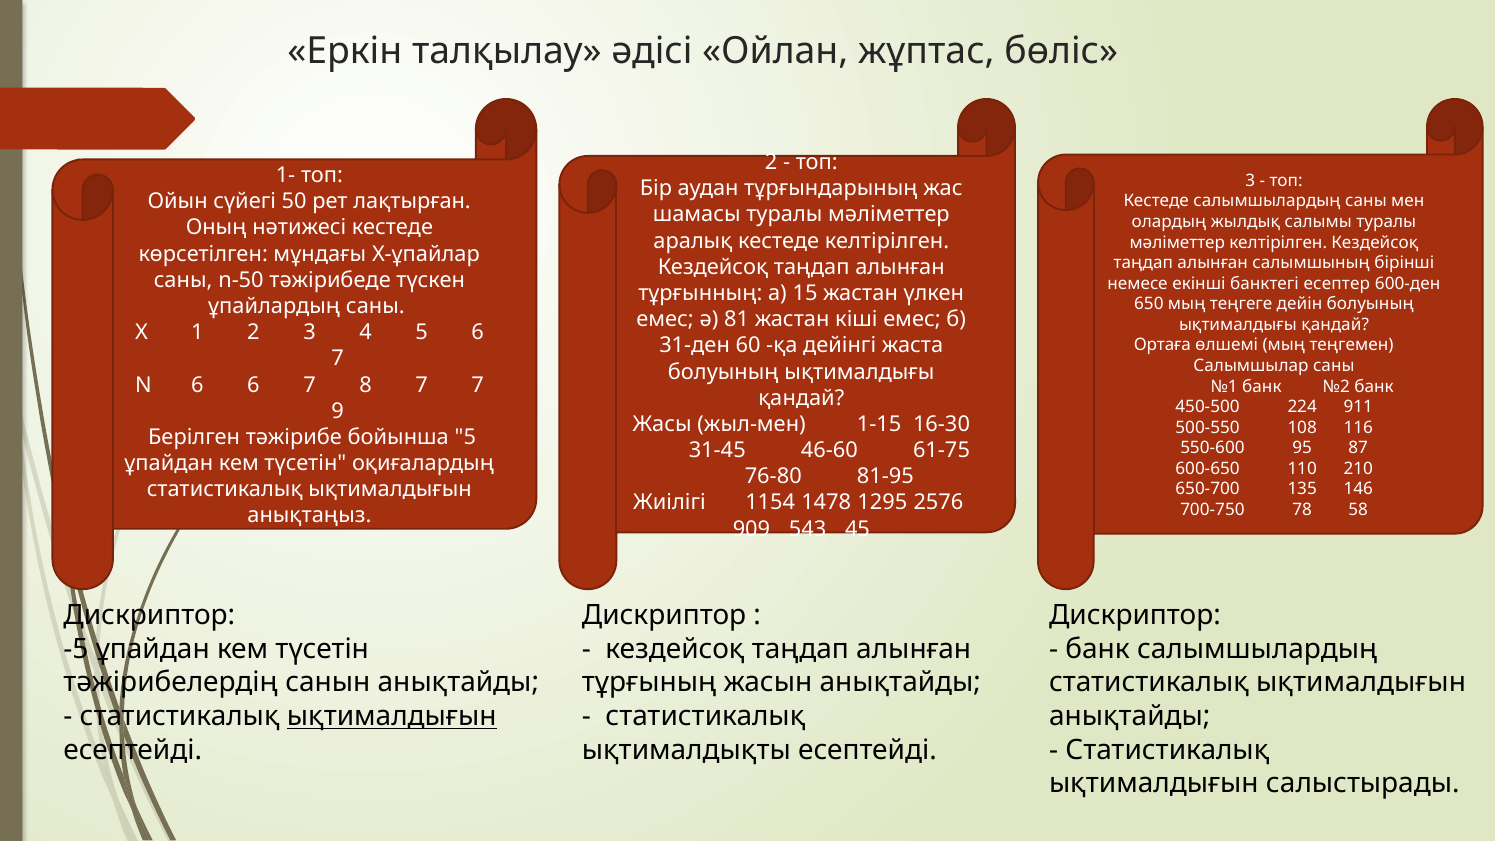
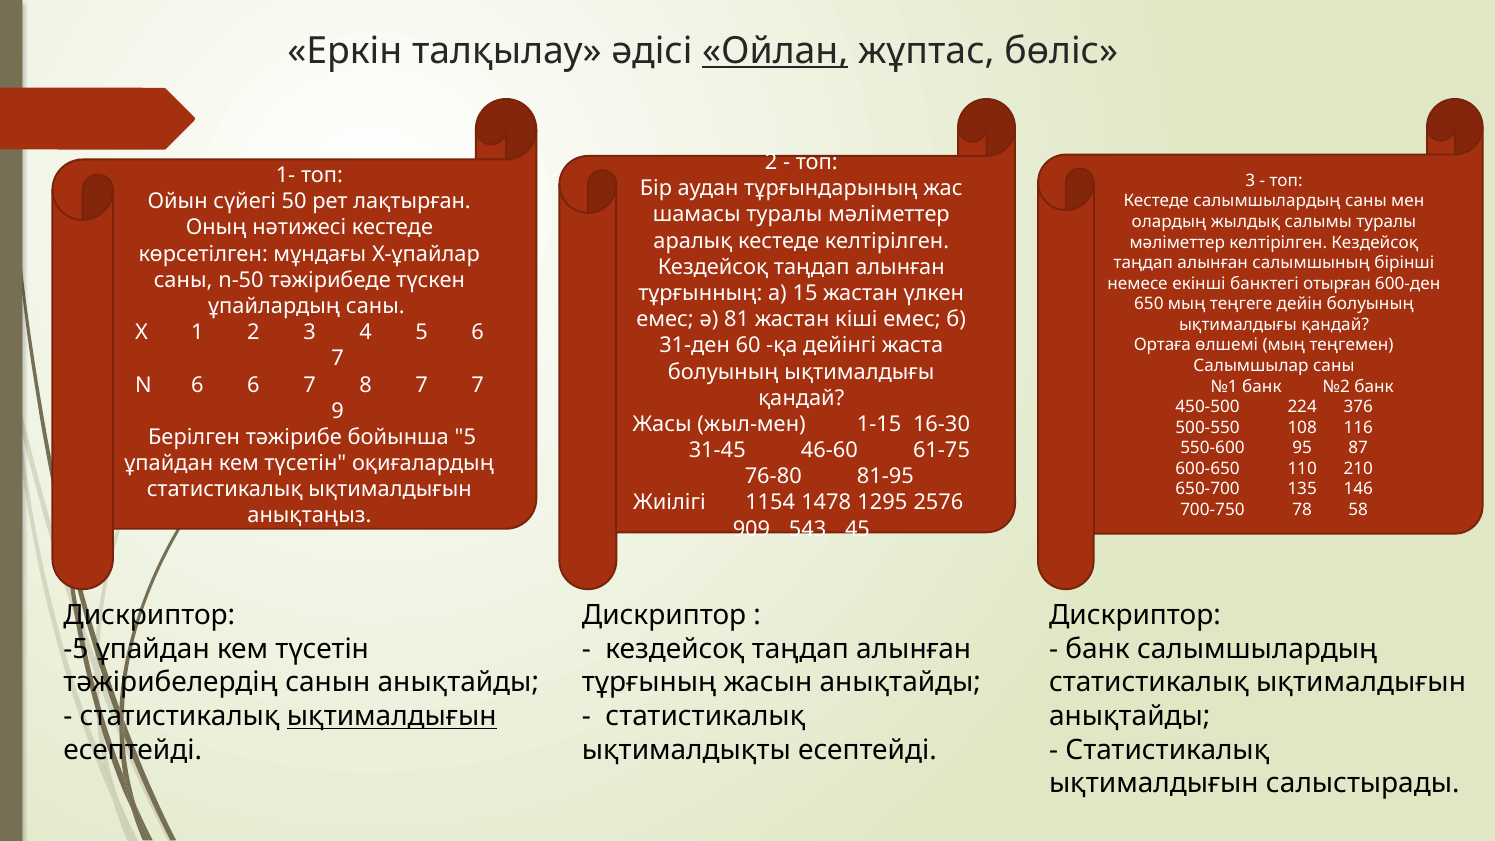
Ойлан underline: none -> present
есептер: есептер -> отырған
911: 911 -> 376
